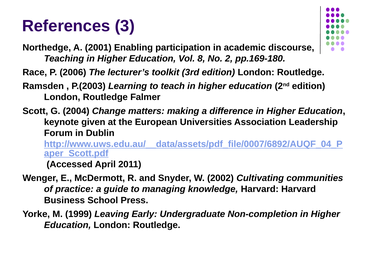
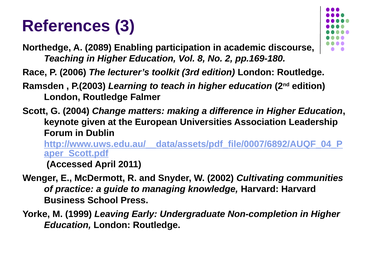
2001: 2001 -> 2089
